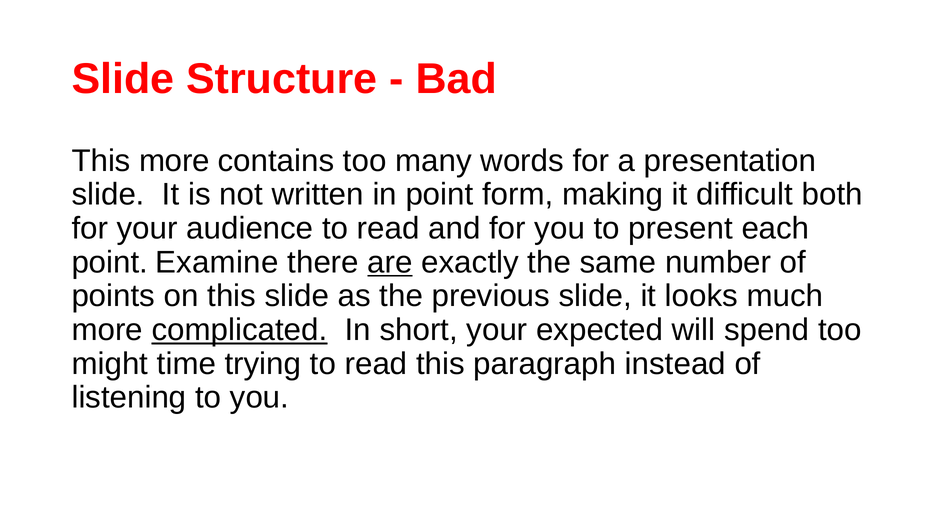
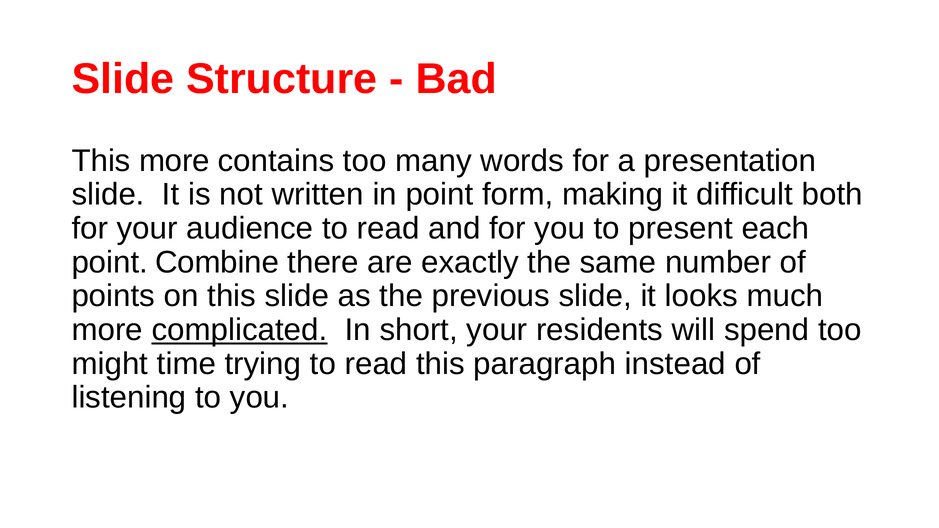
Examine: Examine -> Combine
are underline: present -> none
expected: expected -> residents
